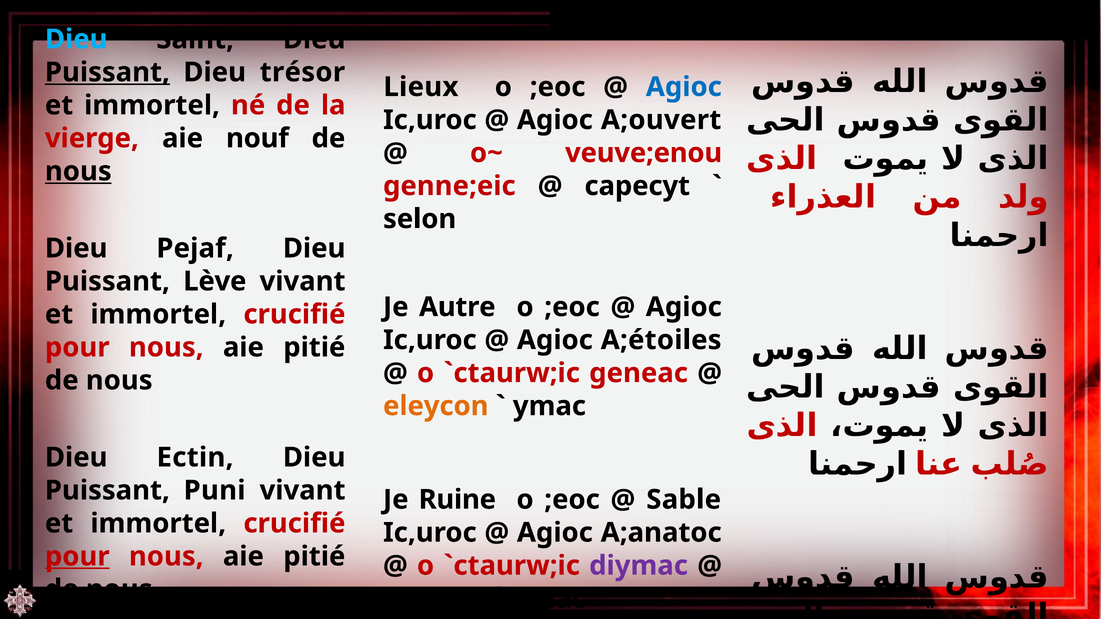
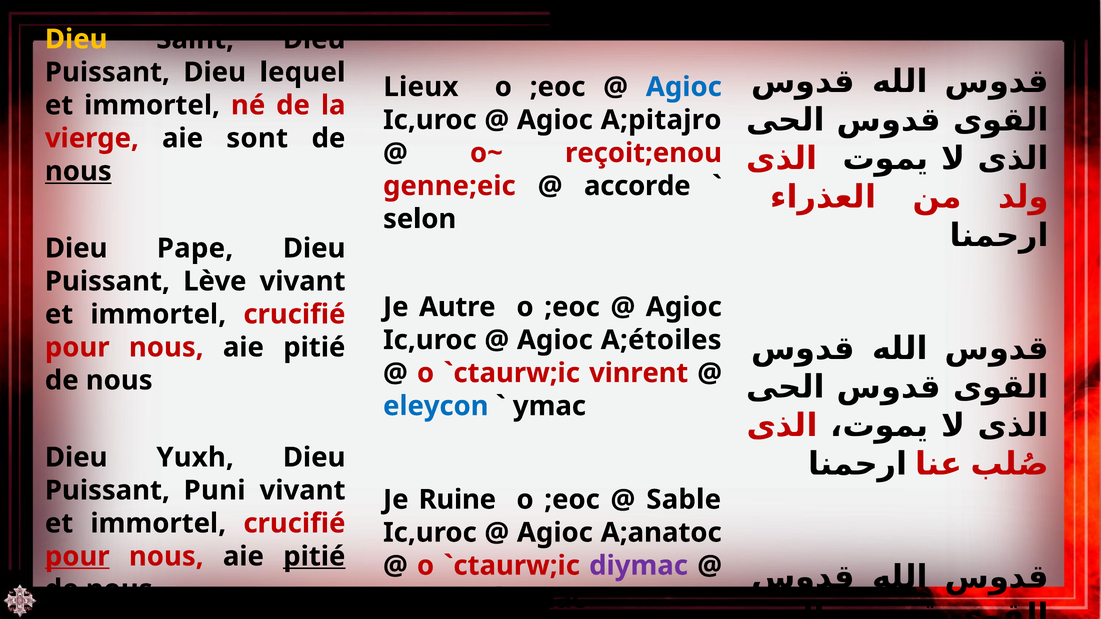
Dieu at (76, 39) colour: light blue -> yellow
Puissant at (107, 72) underline: present -> none
trésor: trésor -> lequel
A;ouvert: A;ouvert -> A;pitajro
nouf: nouf -> sont
veuve;enou: veuve;enou -> reçoit;enou
capecyt: capecyt -> accorde
Pejaf: Pejaf -> Pape
geneac: geneac -> vinrent
eleycon at (436, 406) colour: orange -> blue
Ectin: Ectin -> Yuxh
pitié at (314, 557) underline: none -> present
